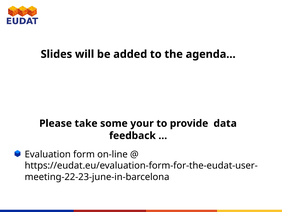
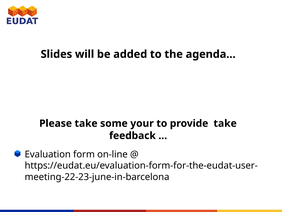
provide data: data -> take
